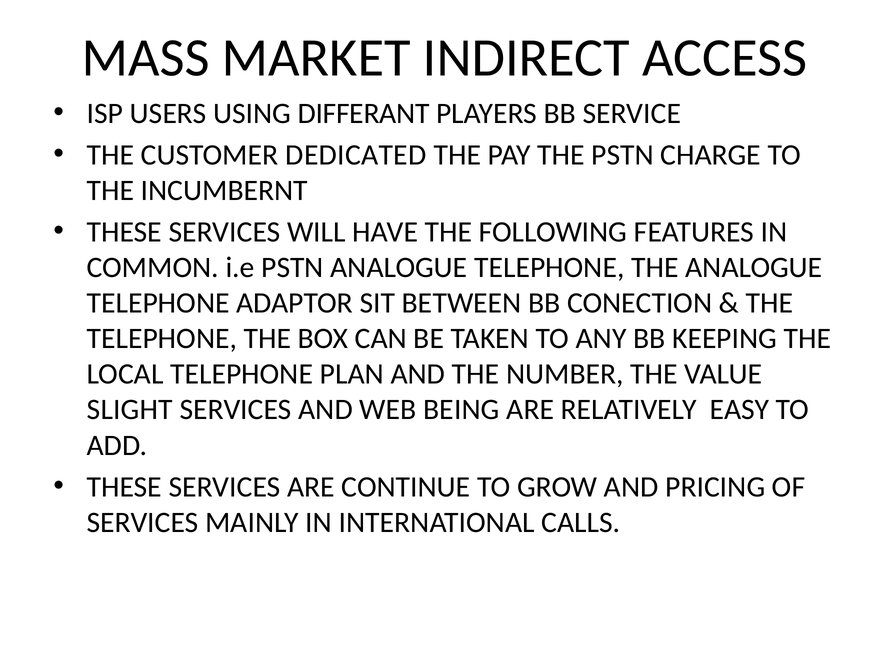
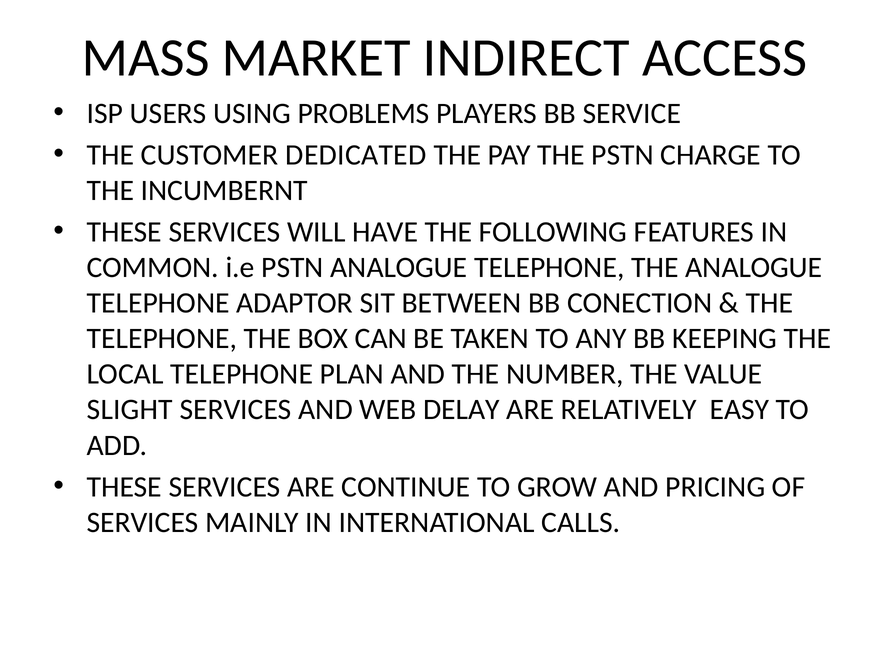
DIFFERANT: DIFFERANT -> PROBLEMS
BEING: BEING -> DELAY
